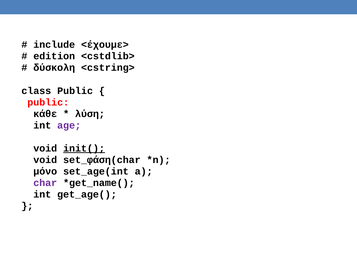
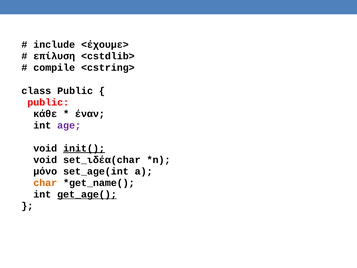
edition: edition -> επίλυση
δύσκολη: δύσκολη -> compile
λύση: λύση -> έναν
set_φάση(char: set_φάση(char -> set_ιδέα(char
char colour: purple -> orange
get_age( underline: none -> present
